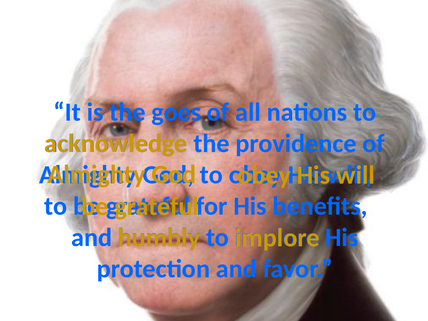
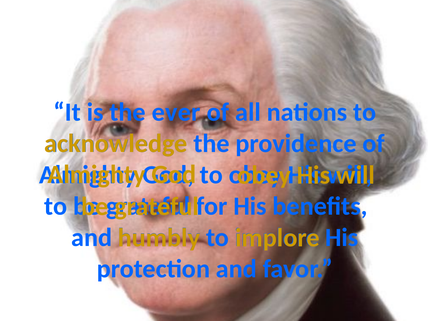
goes: goes -> ever
